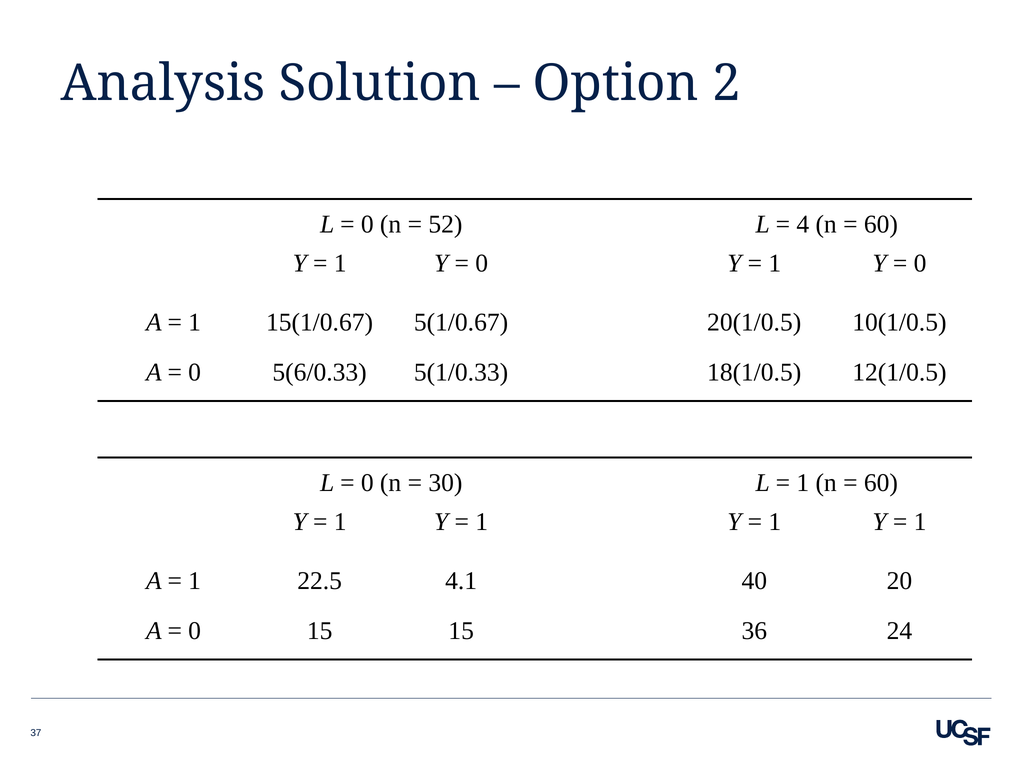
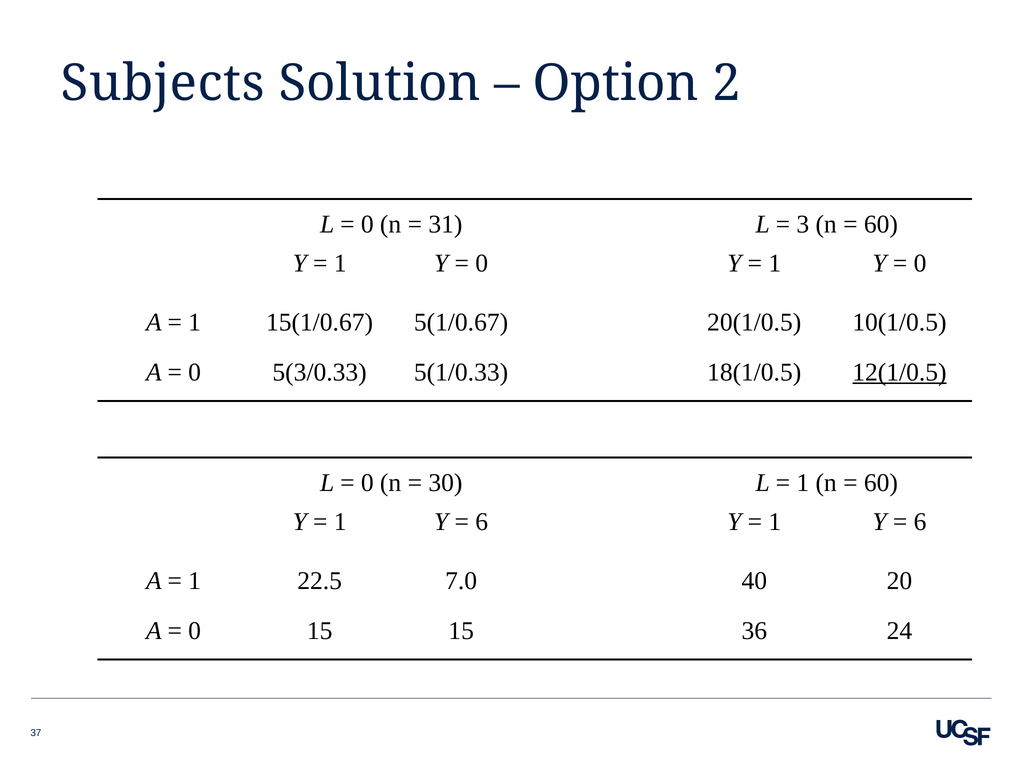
Analysis: Analysis -> Subjects
52: 52 -> 31
4: 4 -> 3
5(6/0.33: 5(6/0.33 -> 5(3/0.33
12(1/0.5 underline: none -> present
1 at (482, 522): 1 -> 6
1 at (920, 522): 1 -> 6
4.1: 4.1 -> 7.0
